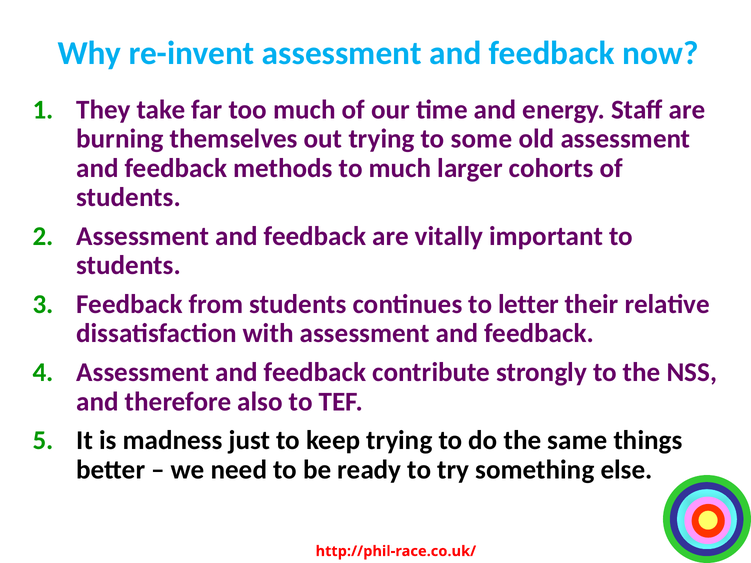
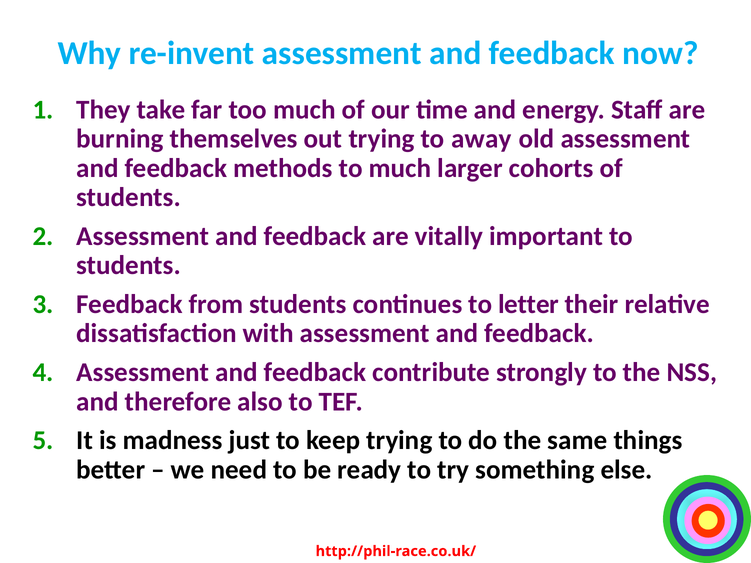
some: some -> away
